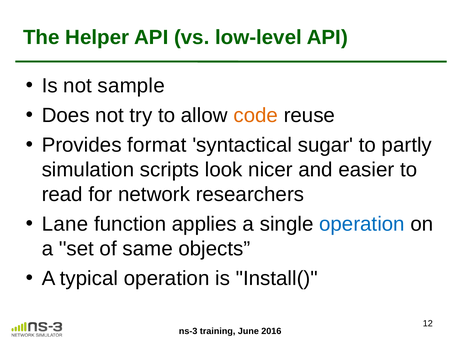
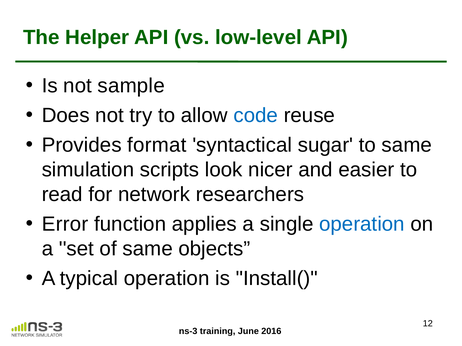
code colour: orange -> blue
to partly: partly -> same
Lane: Lane -> Error
